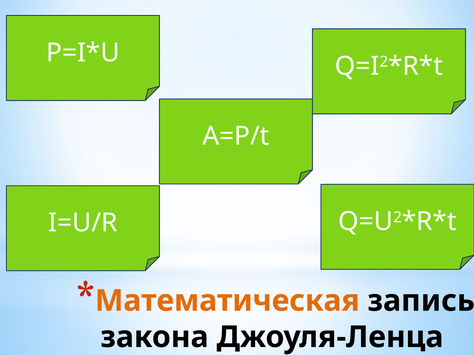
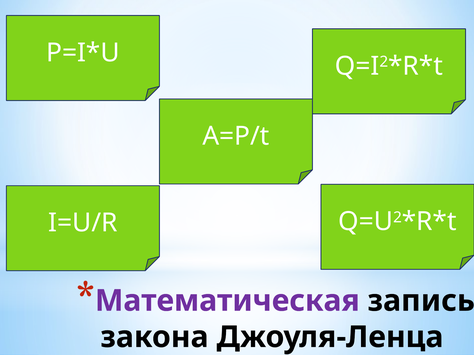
Математическая colour: orange -> purple
